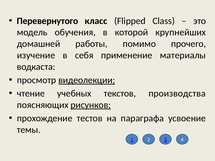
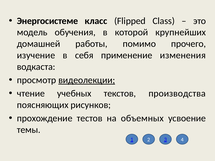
Перевернутого: Перевернутого -> Энергосистеме
материалы: материалы -> изменения
рисунков underline: present -> none
параграфа: параграфа -> объемных
